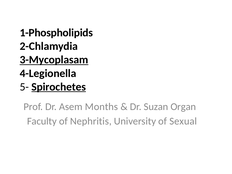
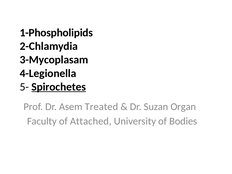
3-Mycoplasam underline: present -> none
Months: Months -> Treated
Nephritis: Nephritis -> Attached
Sexual: Sexual -> Bodies
